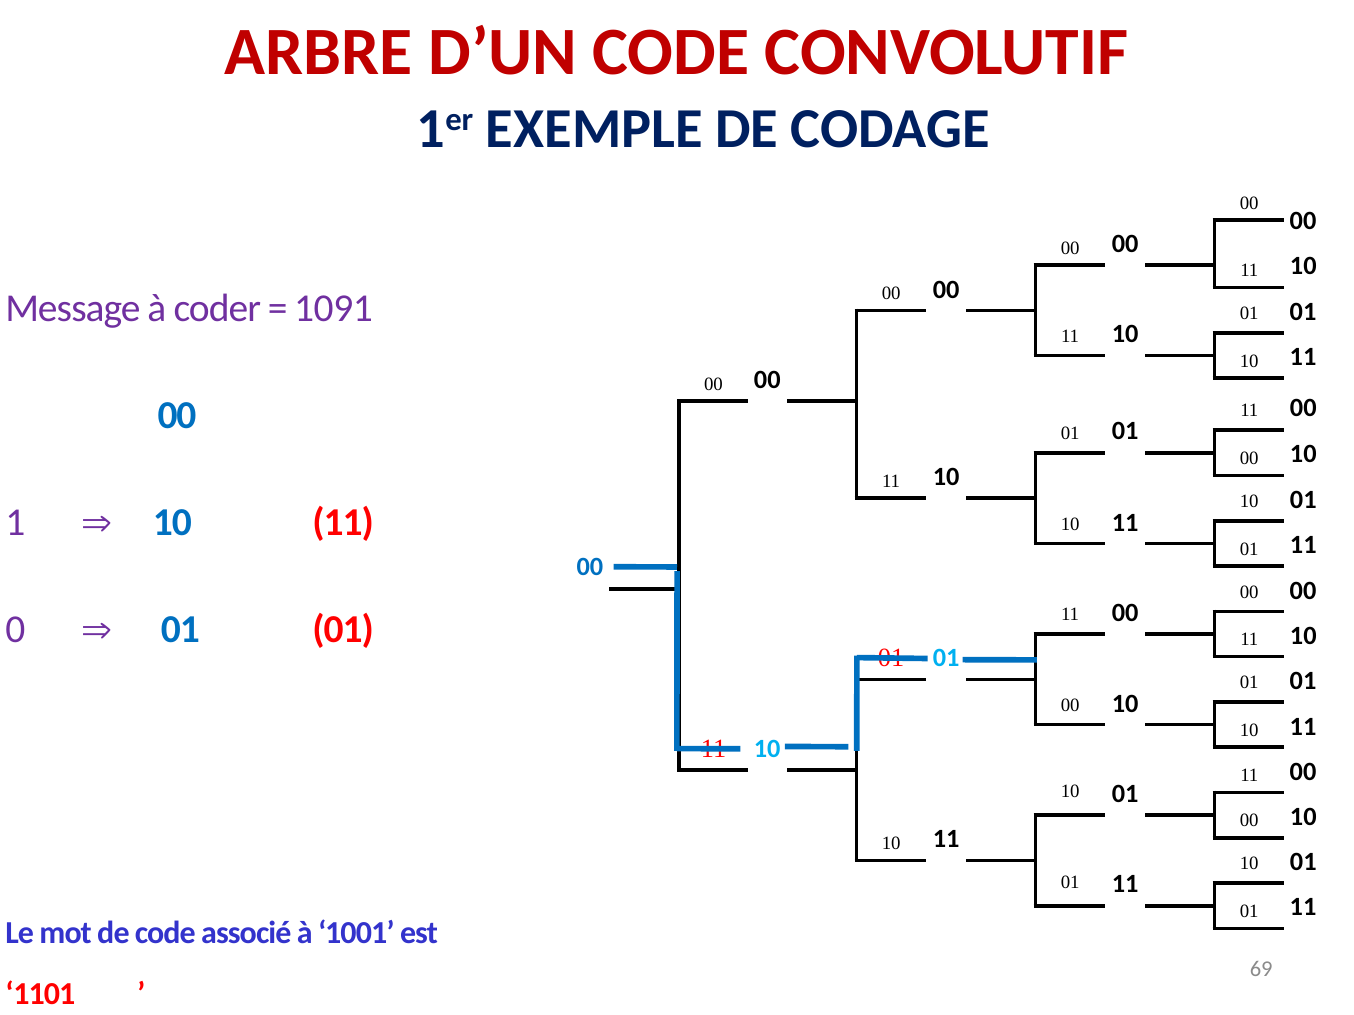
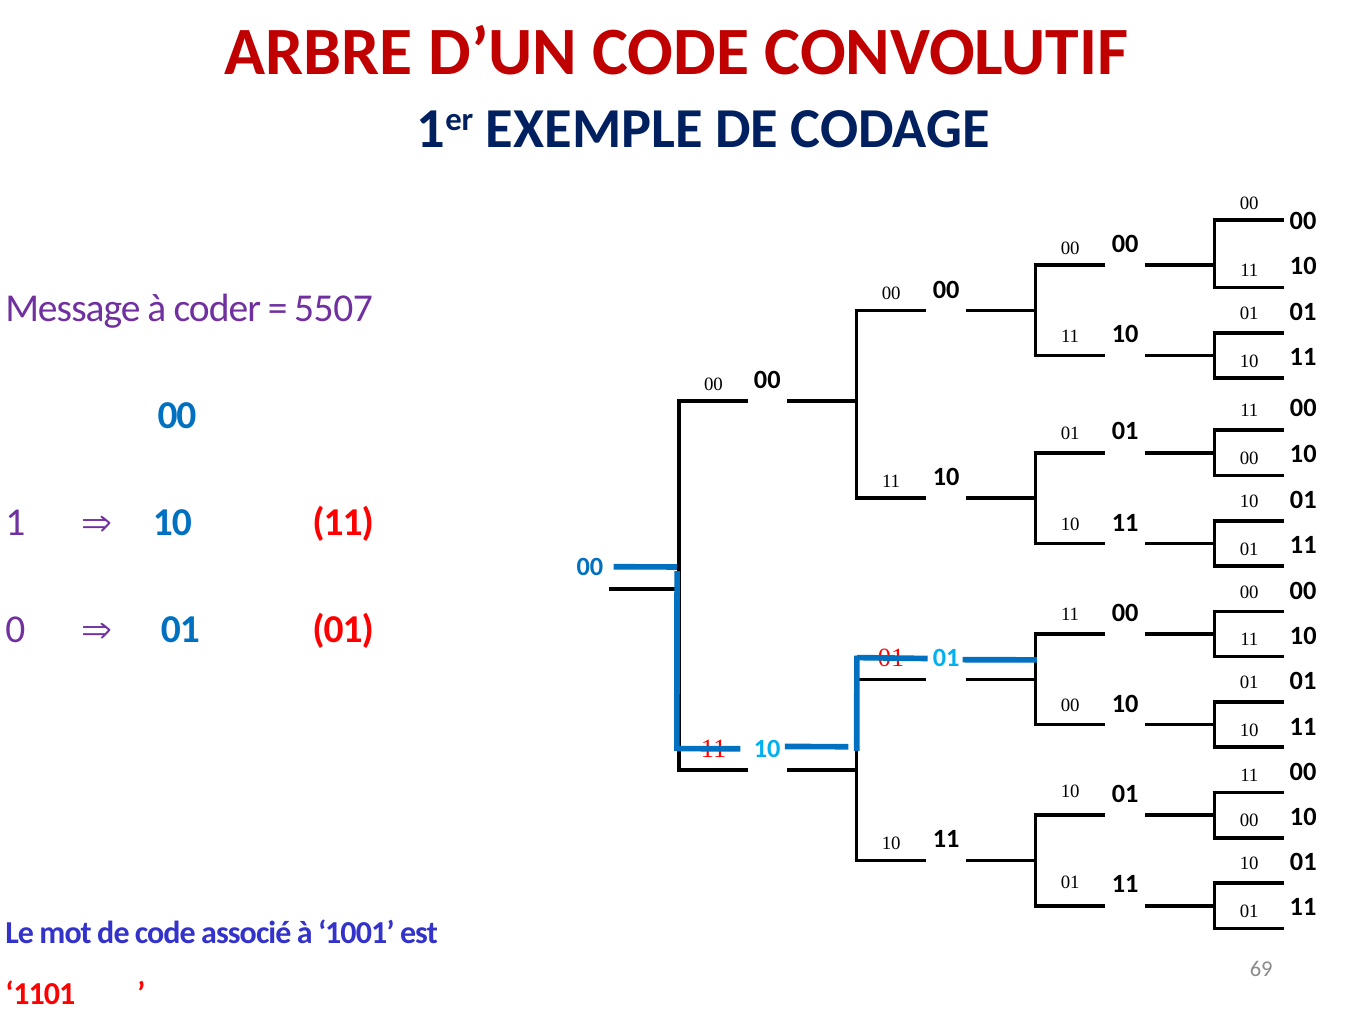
1091: 1091 -> 5507
